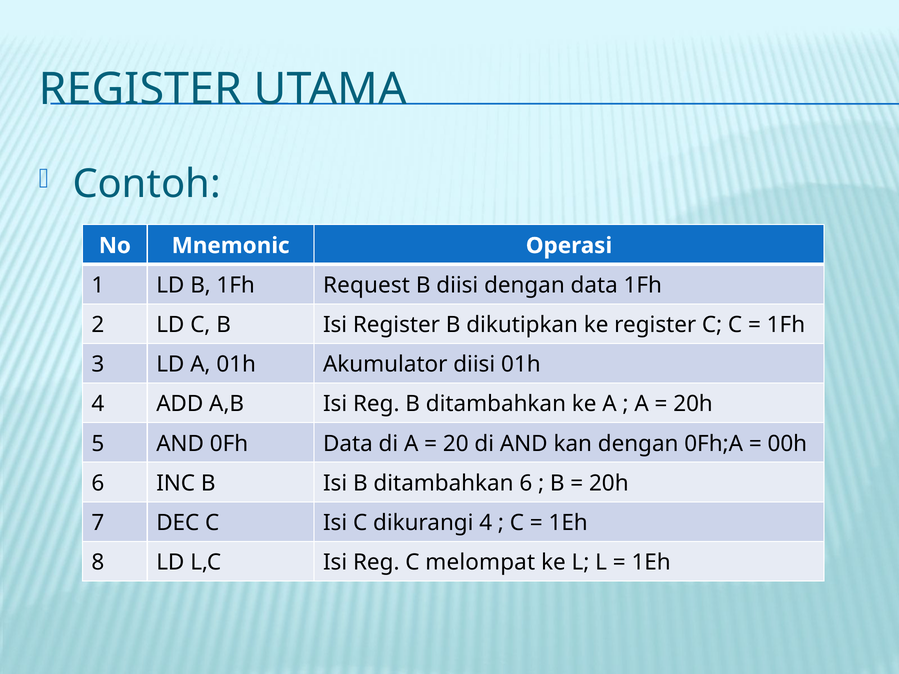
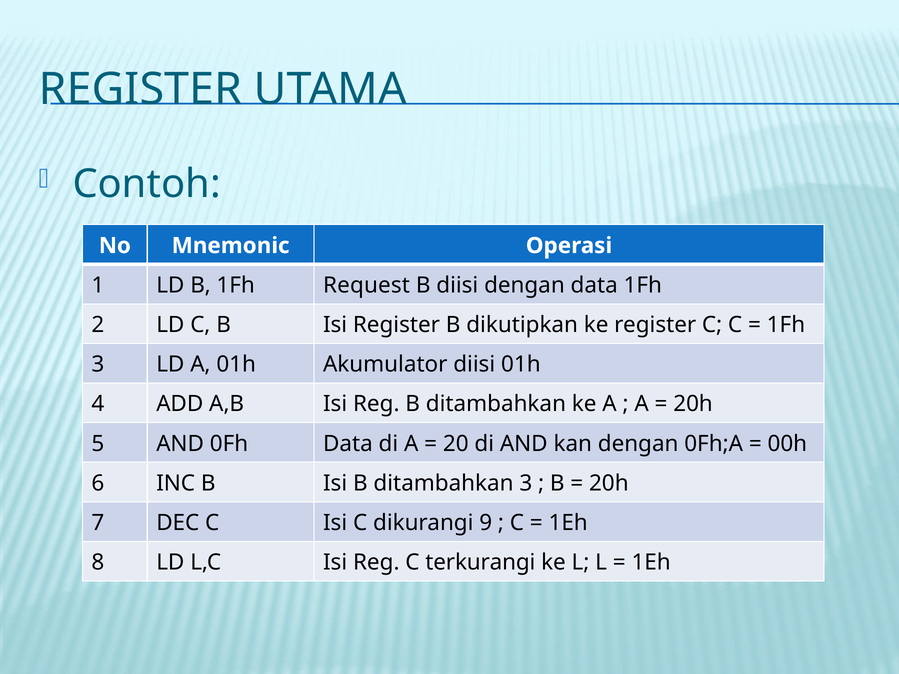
ditambahkan 6: 6 -> 3
dikurangi 4: 4 -> 9
melompat: melompat -> terkurangi
